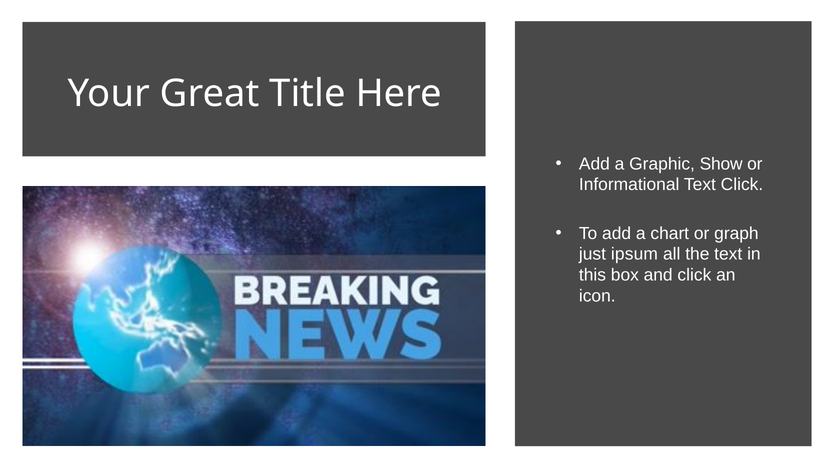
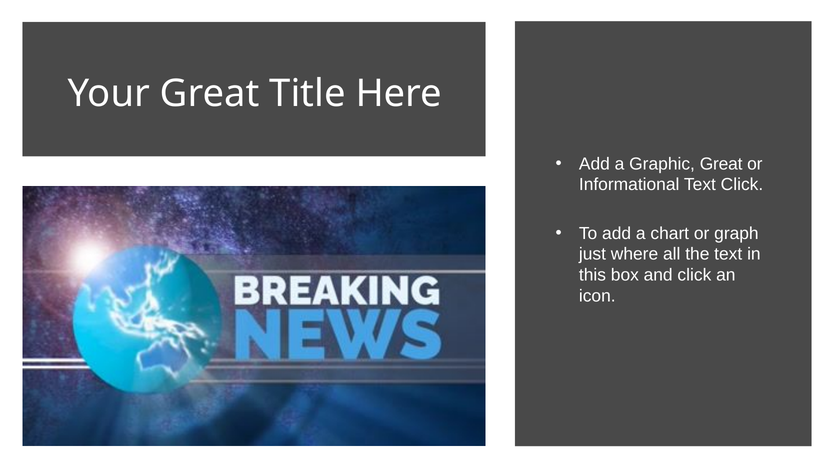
Graphic Show: Show -> Great
ipsum: ipsum -> where
